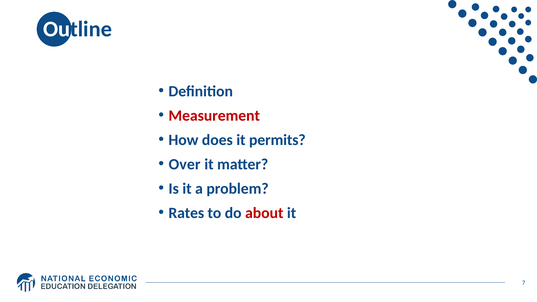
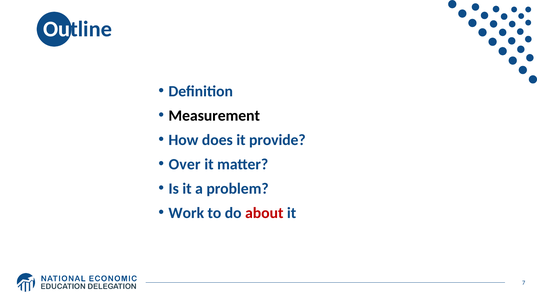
Measurement colour: red -> black
permits: permits -> provide
Rates: Rates -> Work
